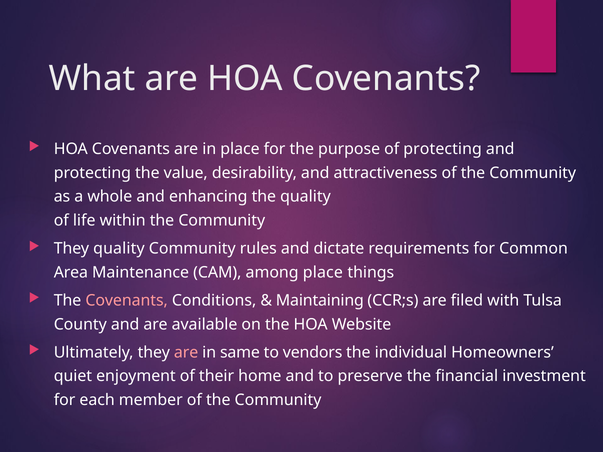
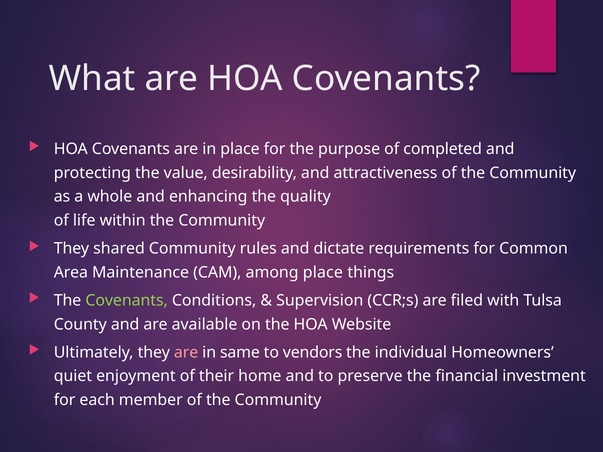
of protecting: protecting -> completed
They quality: quality -> shared
Covenants at (127, 301) colour: pink -> light green
Maintaining: Maintaining -> Supervision
